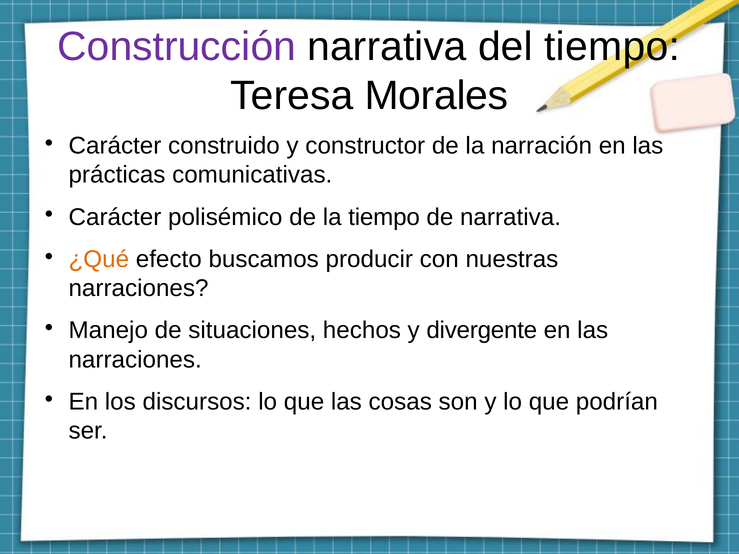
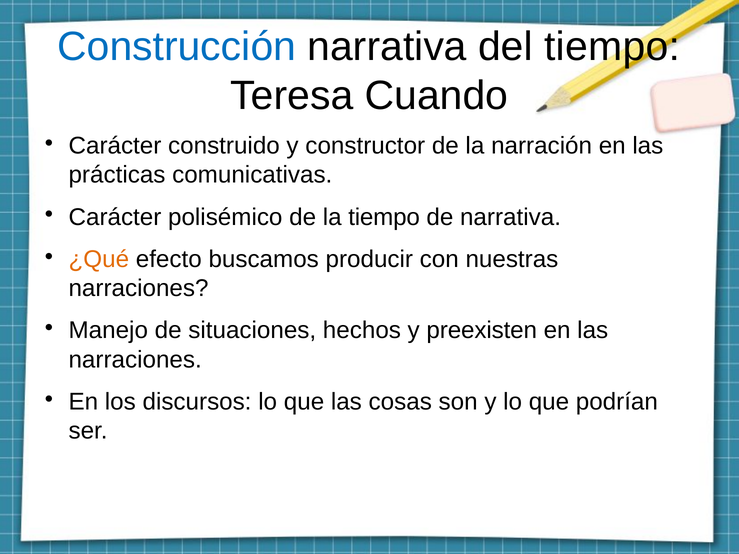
Construcción colour: purple -> blue
Morales: Morales -> Cuando
divergente: divergente -> preexisten
